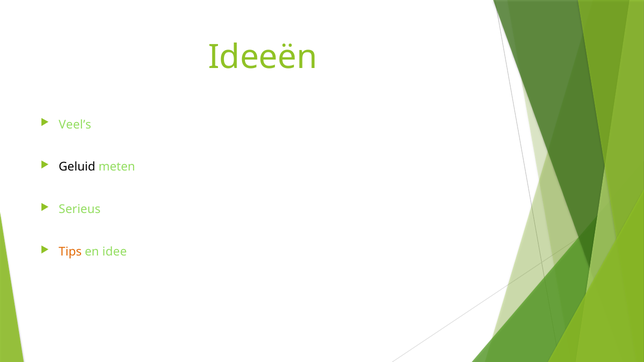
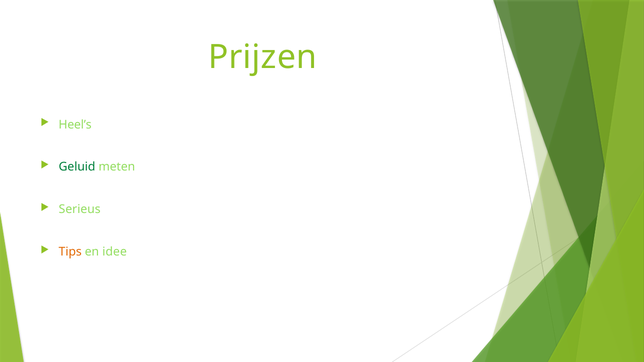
Ideeën: Ideeën -> Prijzen
Veel’s: Veel’s -> Heel’s
Geluid colour: black -> green
